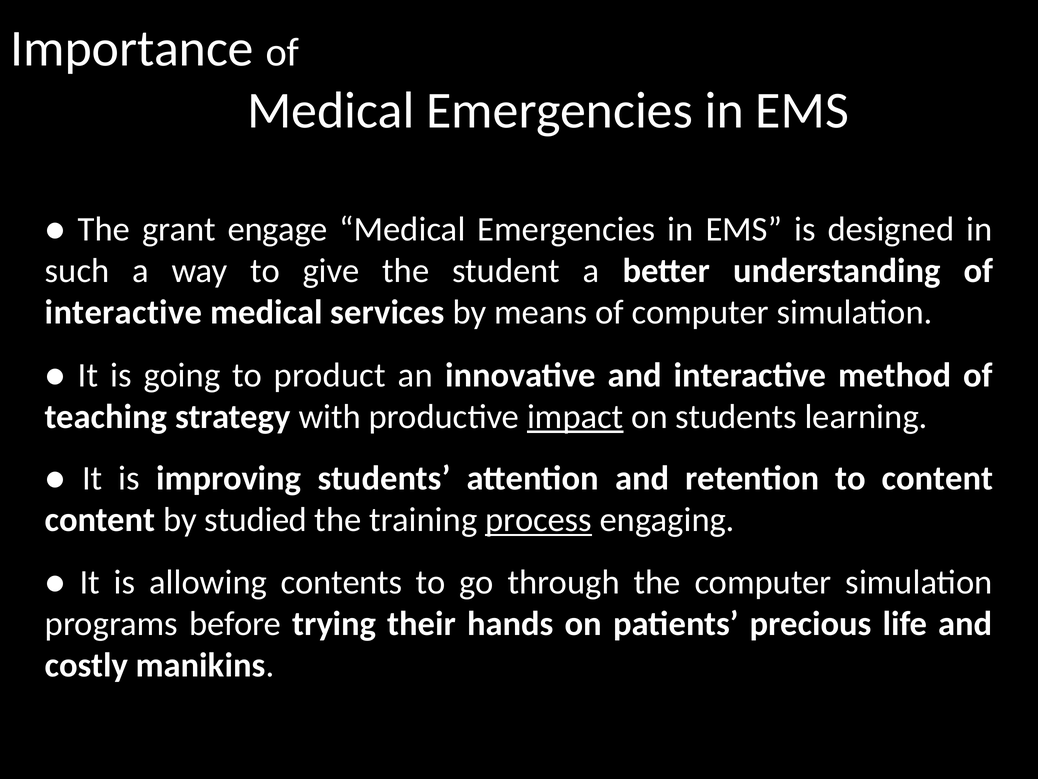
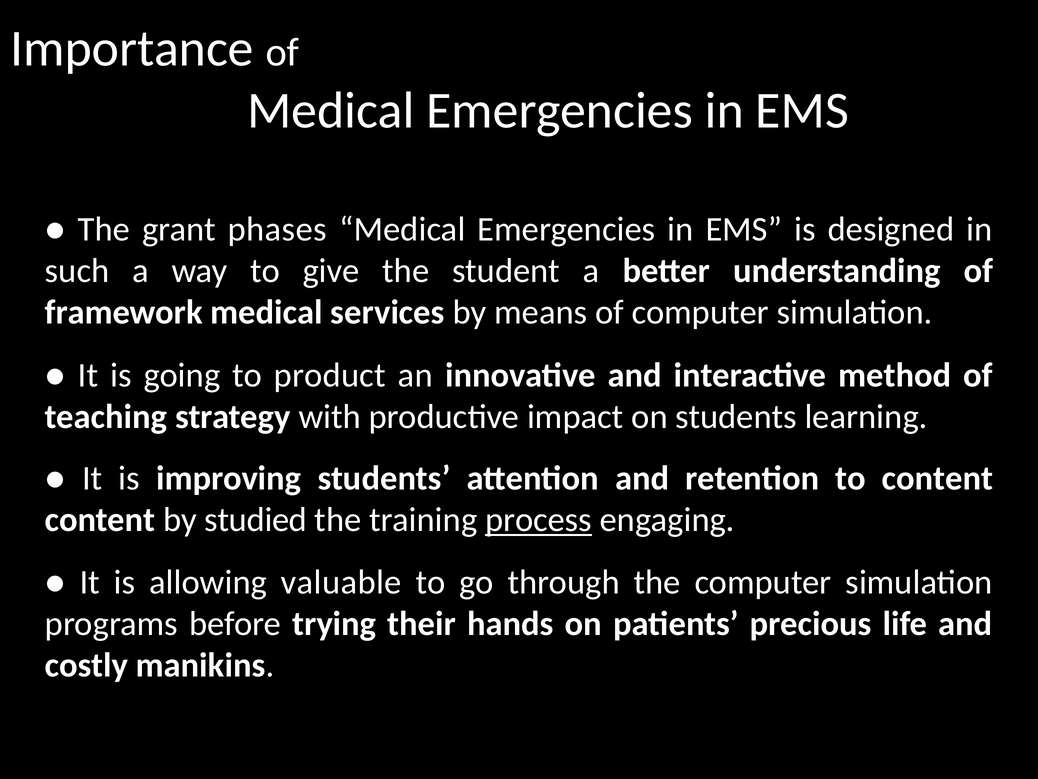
engage: engage -> phases
interactive at (124, 312): interactive -> framework
impact underline: present -> none
contents: contents -> valuable
